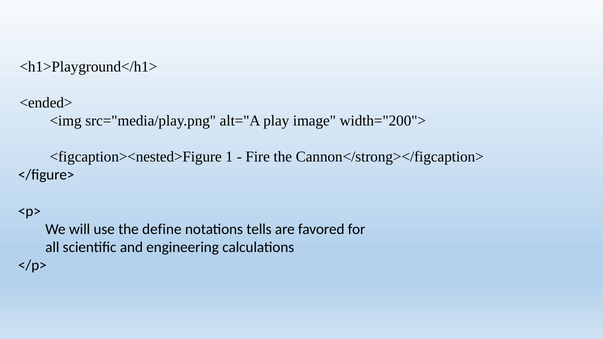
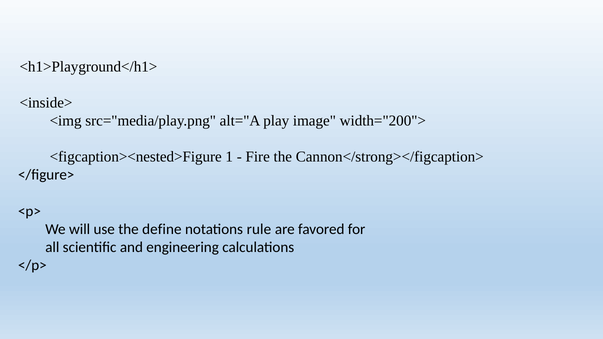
<ended>: <ended> -> <inside>
tells: tells -> rule
